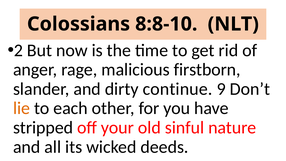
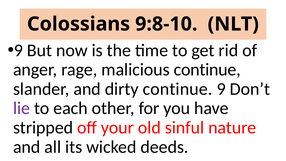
8:8-10: 8:8-10 -> 9:8-10
2 at (18, 50): 2 -> 9
malicious firstborn: firstborn -> continue
lie colour: orange -> purple
